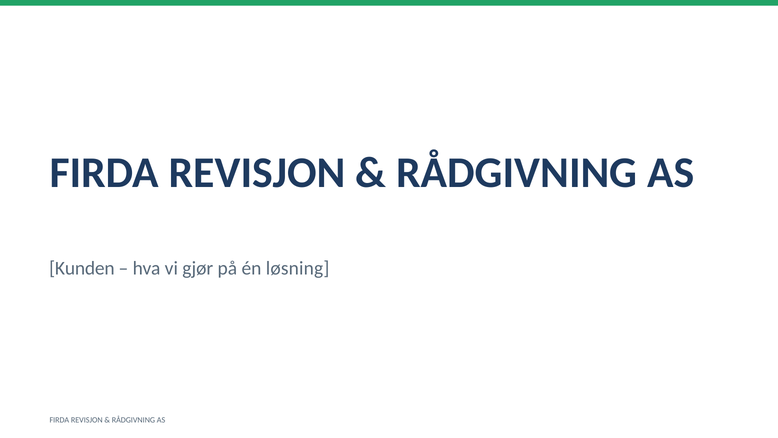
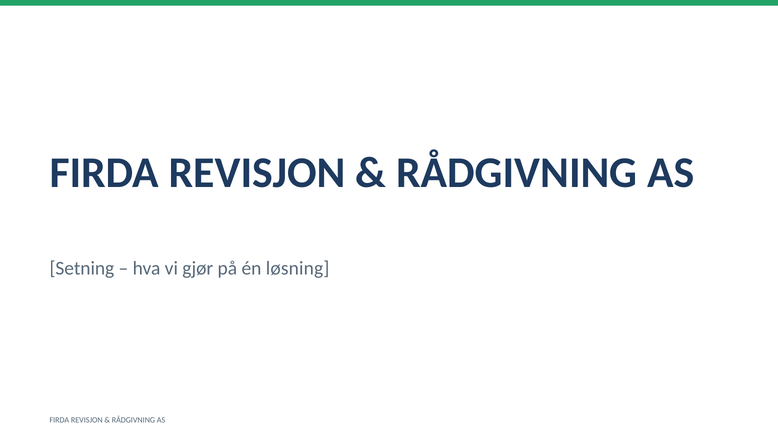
Kunden: Kunden -> Setning
